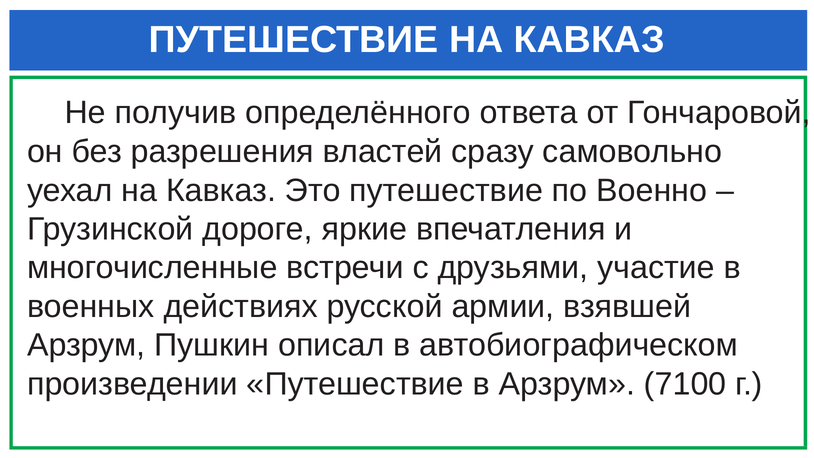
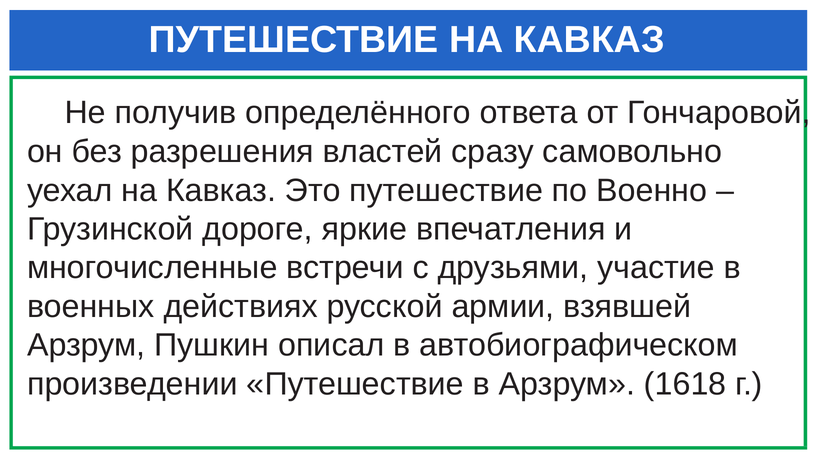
7100: 7100 -> 1618
